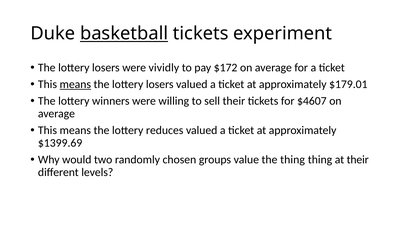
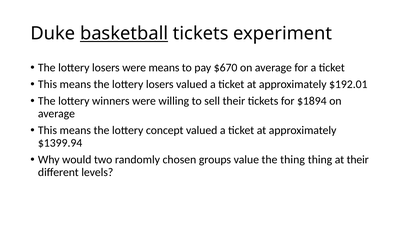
were vividly: vividly -> means
$172: $172 -> $670
means at (75, 84) underline: present -> none
$179.01: $179.01 -> $192.01
$4607: $4607 -> $1894
reduces: reduces -> concept
$1399.69: $1399.69 -> $1399.94
